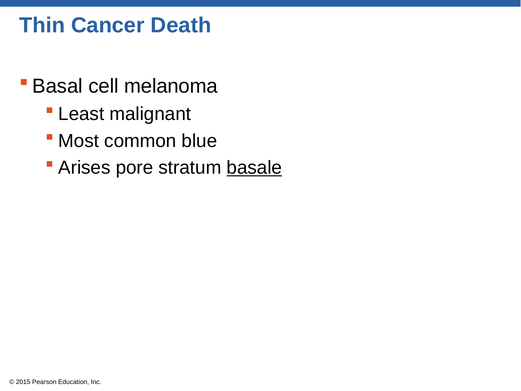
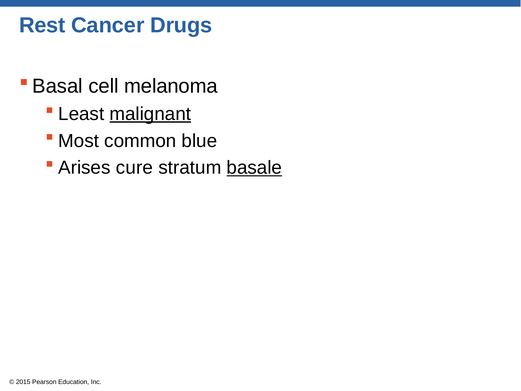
Thin: Thin -> Rest
Death: Death -> Drugs
malignant underline: none -> present
pore: pore -> cure
